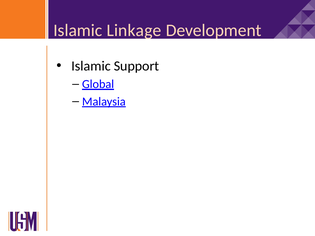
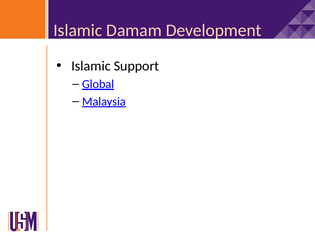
Linkage: Linkage -> Damam
